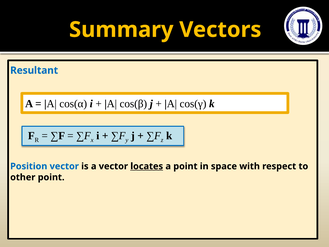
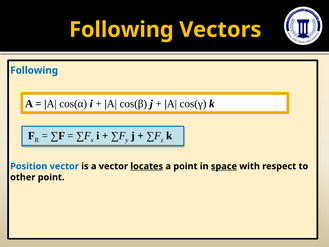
Summary at (121, 30): Summary -> Following
Resultant at (34, 70): Resultant -> Following
space underline: none -> present
